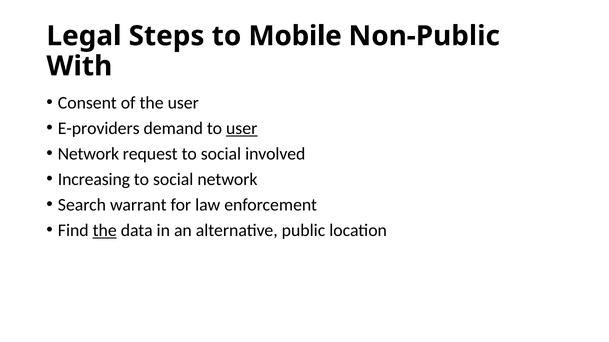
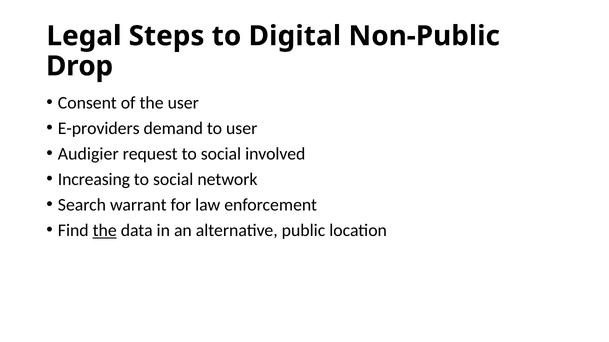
Mobile: Mobile -> Digital
With: With -> Drop
user at (242, 128) underline: present -> none
Network at (88, 154): Network -> Audigier
